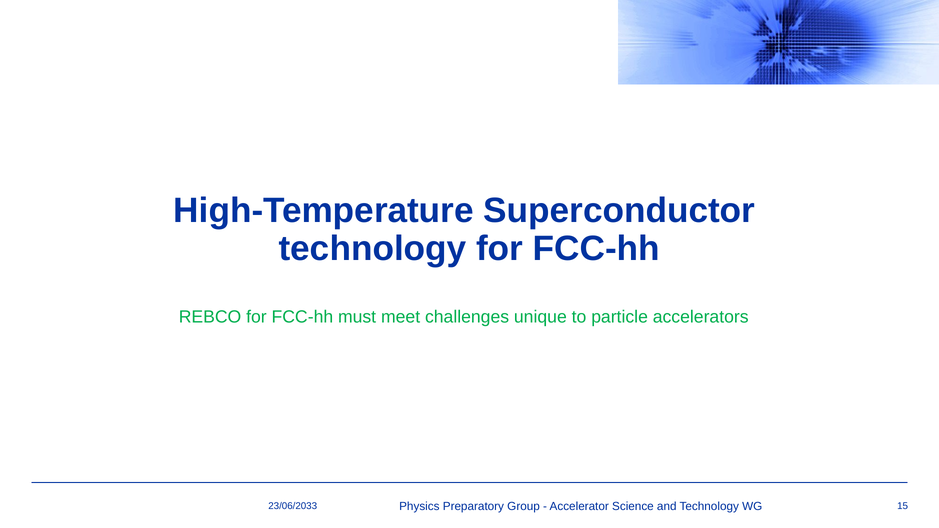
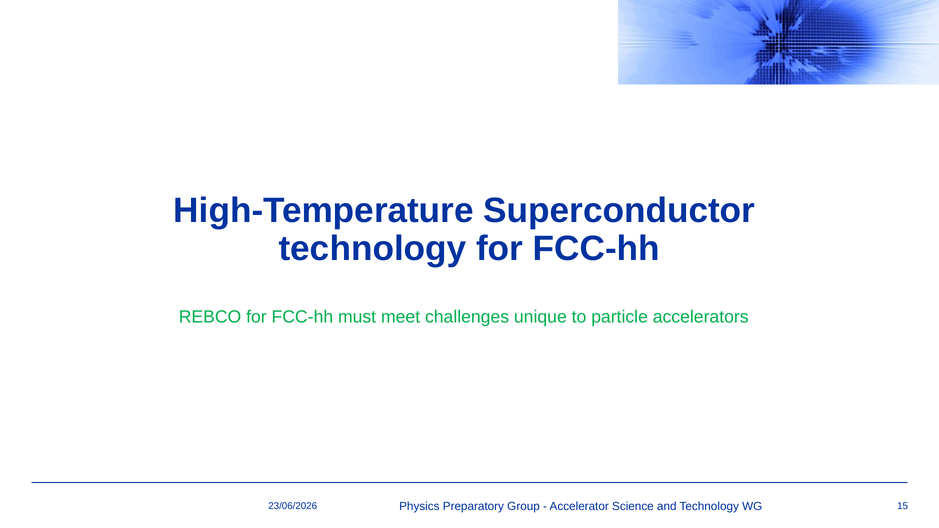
23/06/2033: 23/06/2033 -> 23/06/2026
